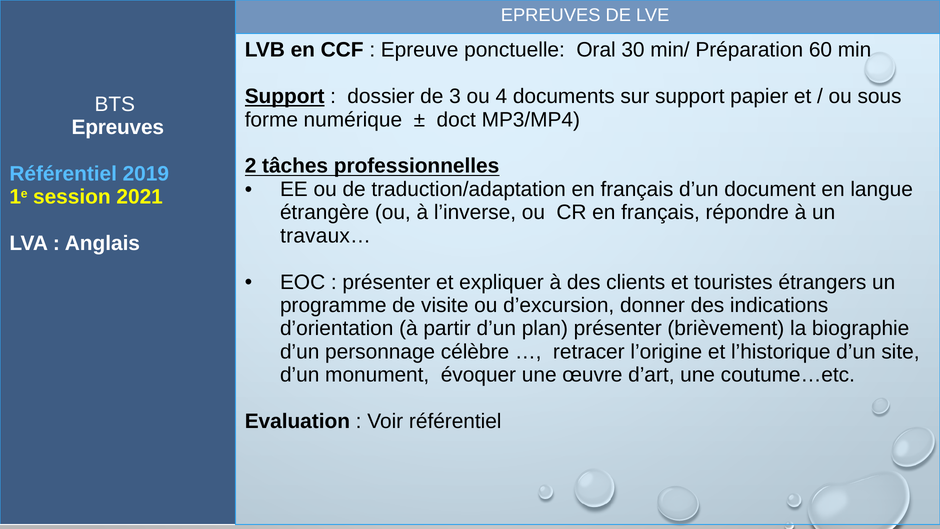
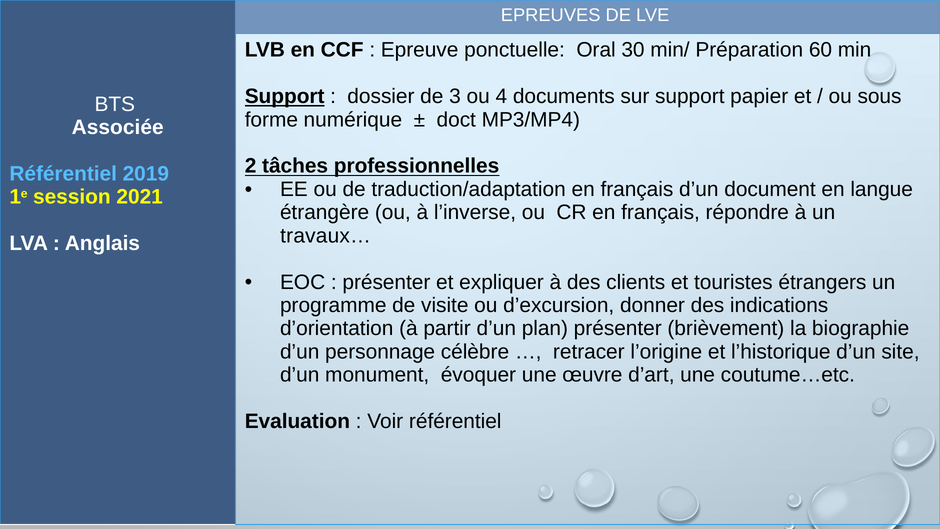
Epreuves at (118, 127): Epreuves -> Associée
